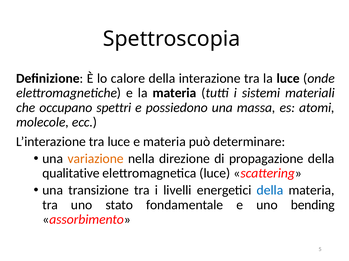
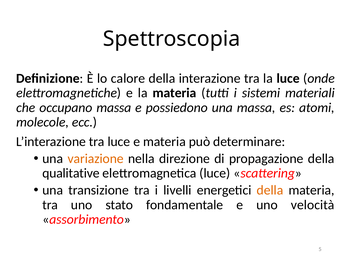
occupano spettri: spettri -> massa
della at (270, 191) colour: blue -> orange
bending: bending -> velocità
